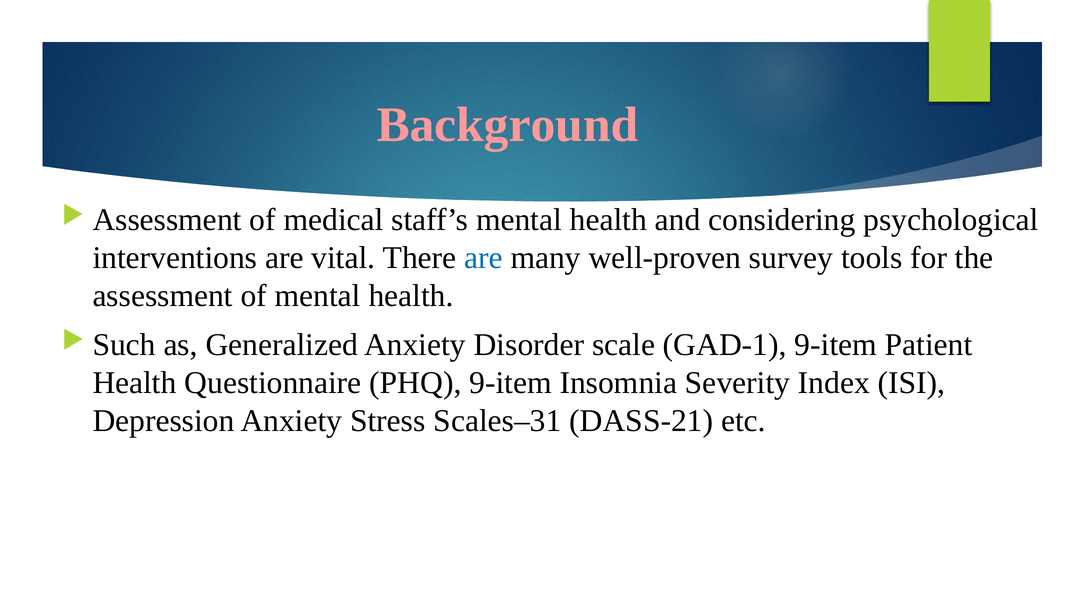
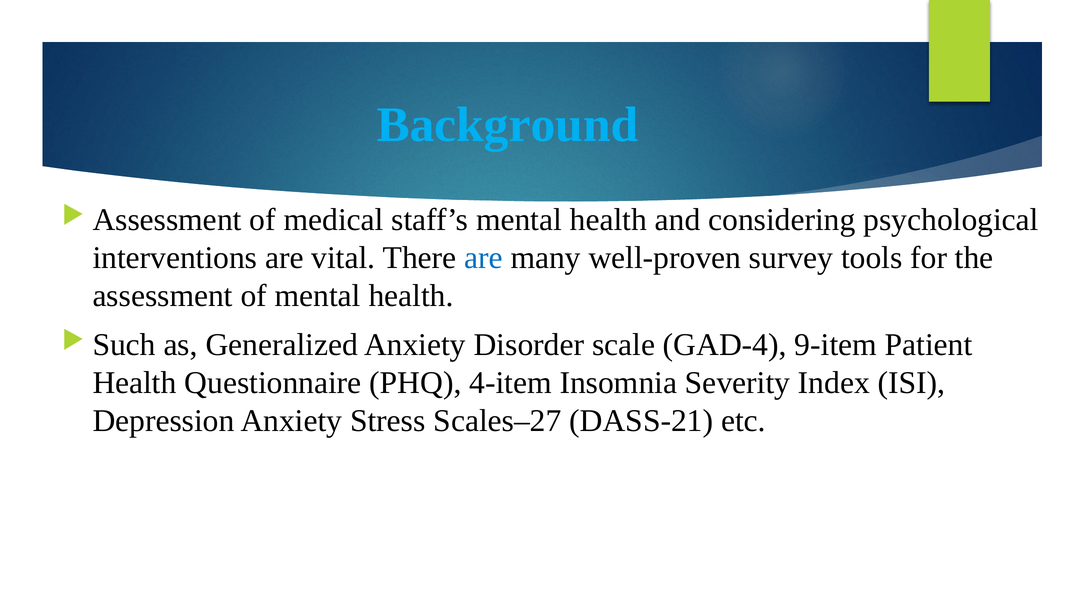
Background colour: pink -> light blue
GAD-1: GAD-1 -> GAD-4
PHQ 9-item: 9-item -> 4-item
Scales–31: Scales–31 -> Scales–27
